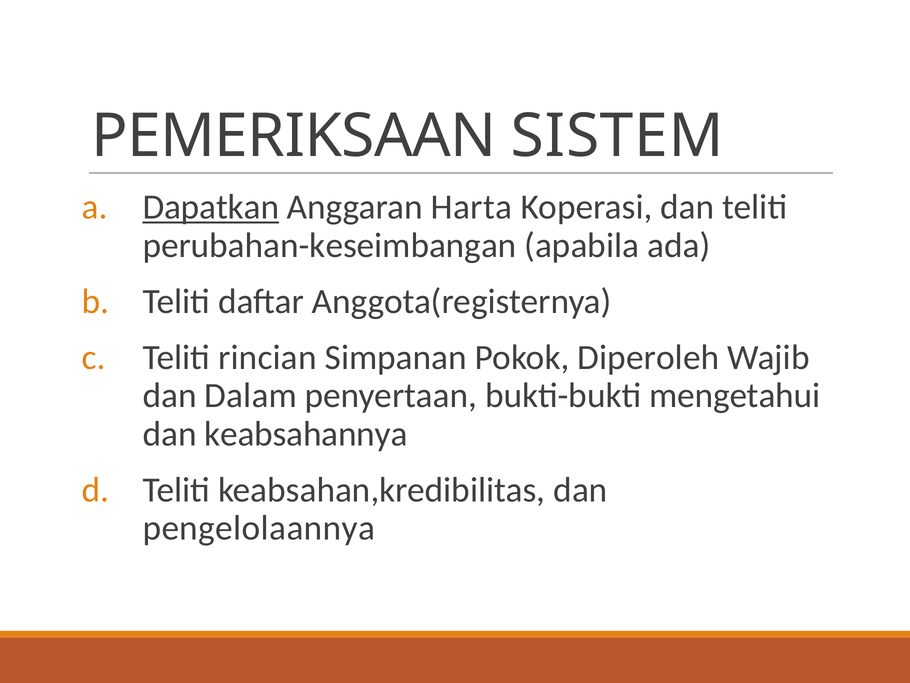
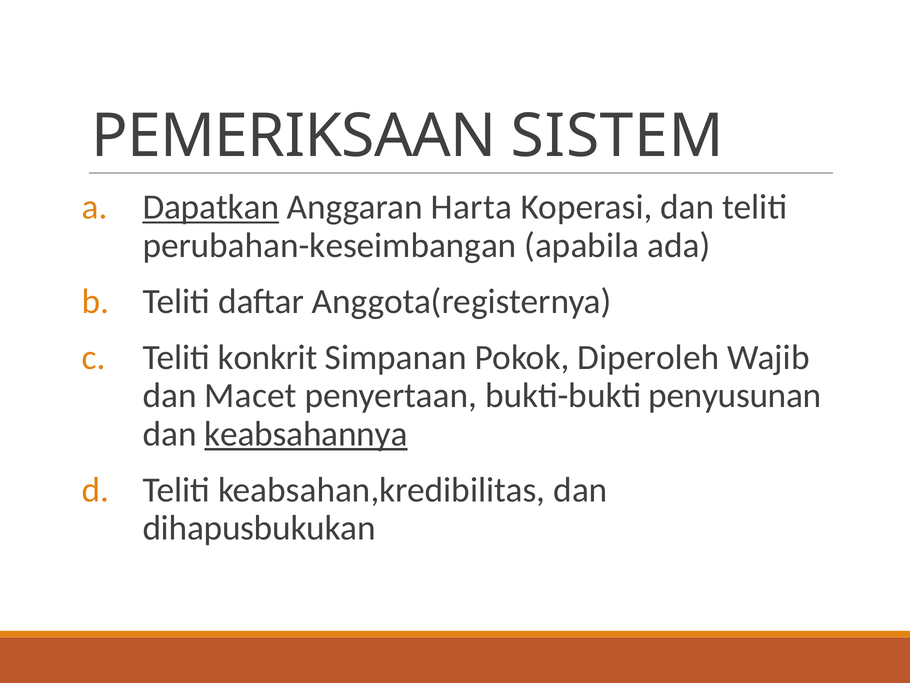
rincian: rincian -> konkrit
Dalam: Dalam -> Macet
mengetahui: mengetahui -> penyusunan
keabsahannya underline: none -> present
pengelolaannya: pengelolaannya -> dihapusbukukan
